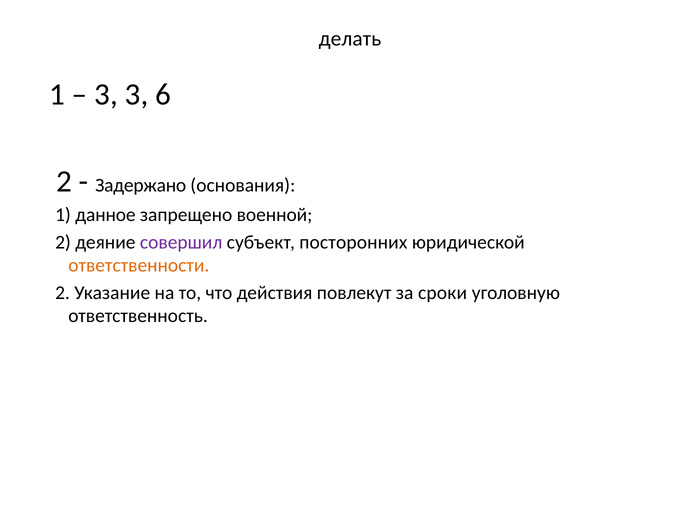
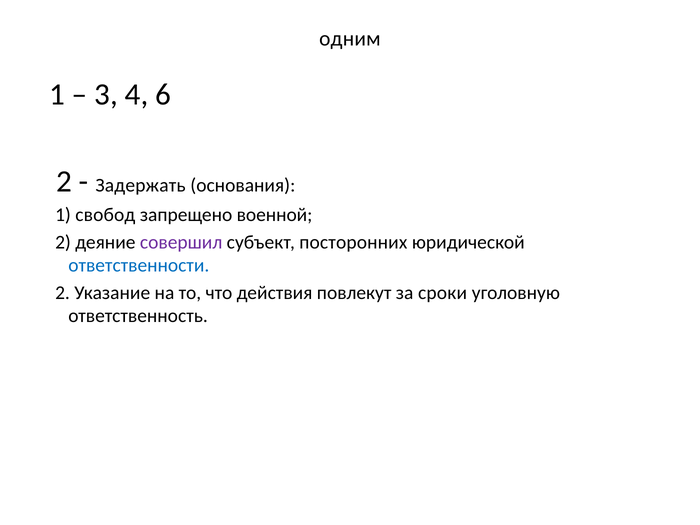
делать: делать -> одним
3 3: 3 -> 4
Задержано: Задержано -> Задержать
данное: данное -> свобод
ответственности colour: orange -> blue
